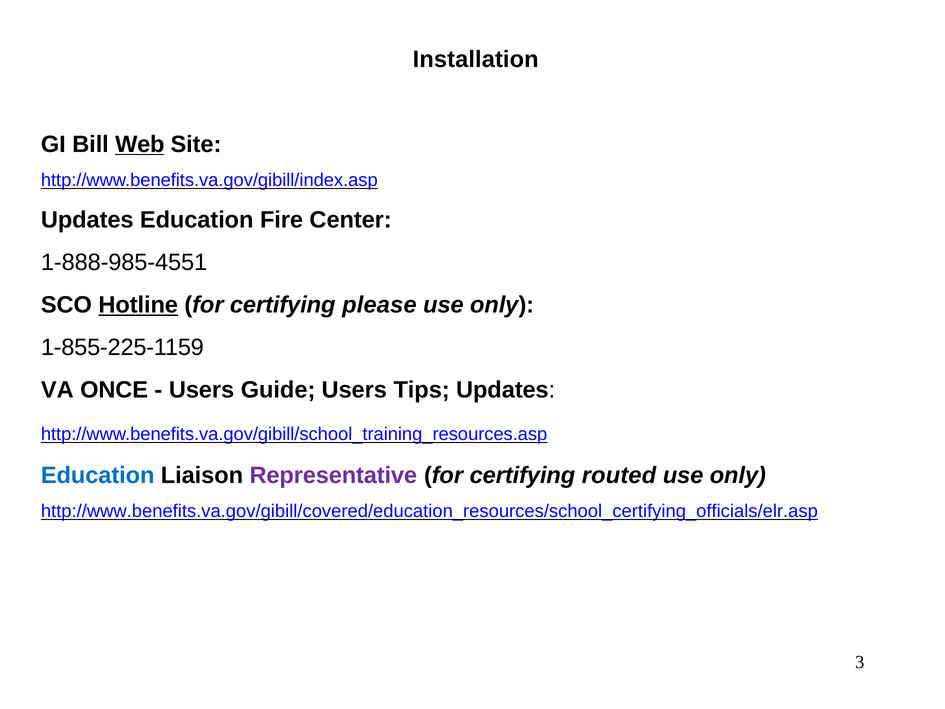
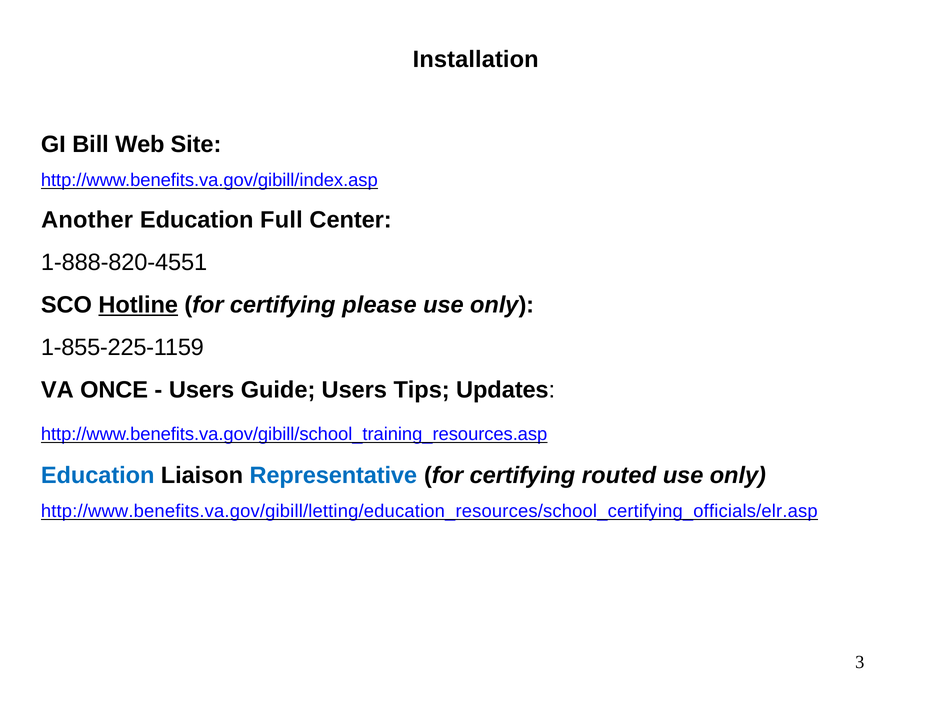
Web underline: present -> none
Updates at (87, 220): Updates -> Another
Fire: Fire -> Full
1-888-985-4551: 1-888-985-4551 -> 1-888-820-4551
Representative colour: purple -> blue
http://www.benefits.va.gov/gibill/covered/education_resources/school_certifying_officials/elr.asp: http://www.benefits.va.gov/gibill/covered/education_resources/school_certifying_officials/elr.asp -> http://www.benefits.va.gov/gibill/letting/education_resources/school_certifying_officials/elr.asp
